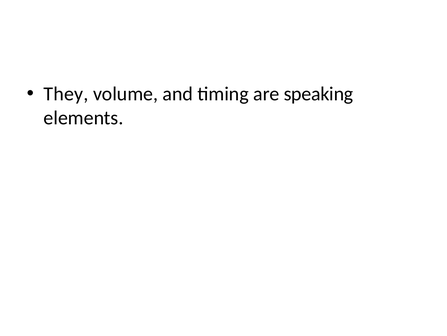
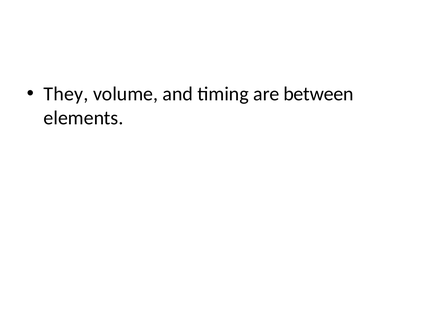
speaking: speaking -> between
